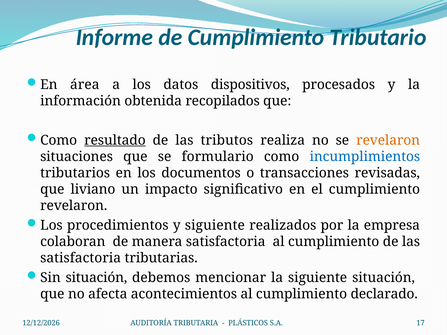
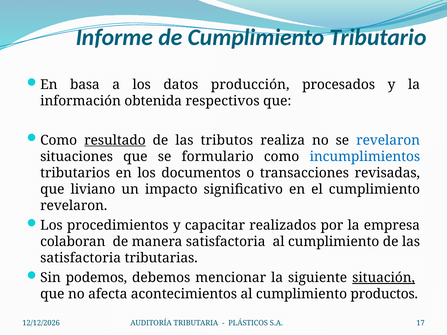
área: área -> basa
dispositivos: dispositivos -> producción
recopilados: recopilados -> respectivos
revelaron at (388, 140) colour: orange -> blue
y siguiente: siguiente -> capacitar
Sin situación: situación -> podemos
situación at (384, 278) underline: none -> present
declarado: declarado -> productos
